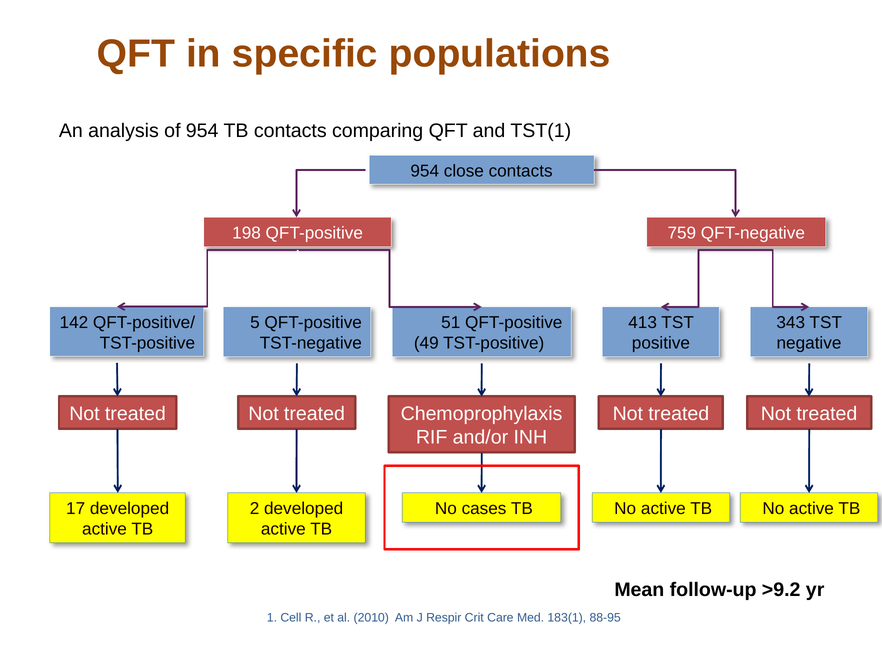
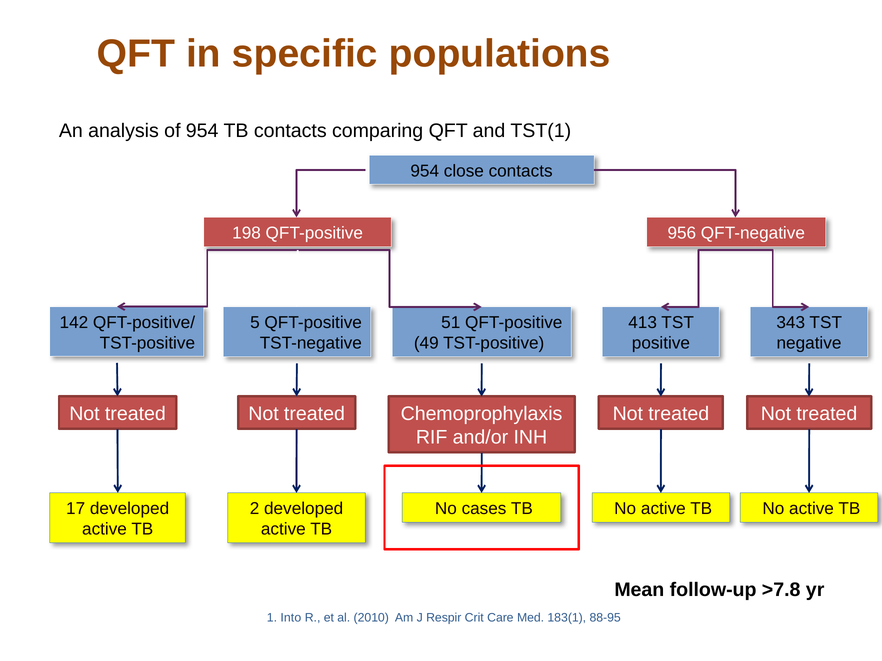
759: 759 -> 956
>9.2: >9.2 -> >7.8
Cell: Cell -> Into
